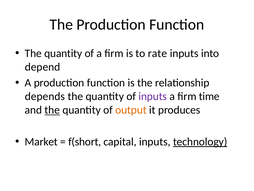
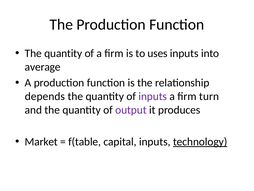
rate: rate -> uses
depend: depend -> average
time: time -> turn
the at (52, 110) underline: present -> none
output colour: orange -> purple
f(short: f(short -> f(table
